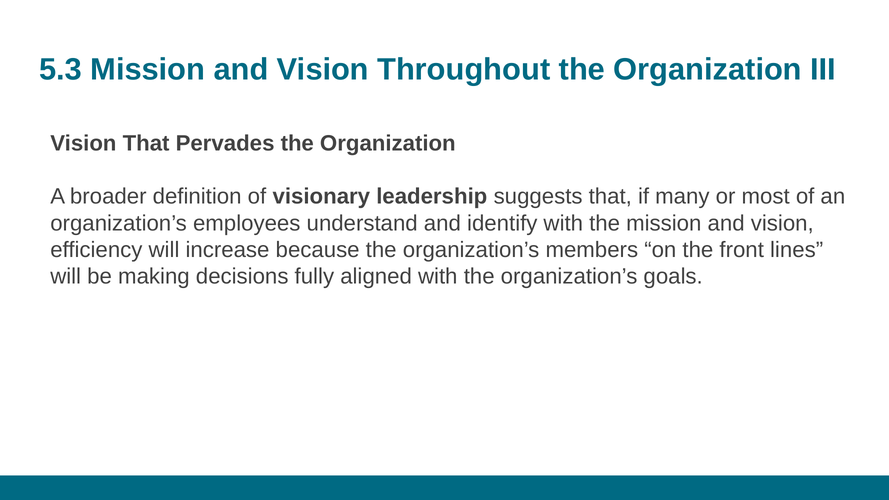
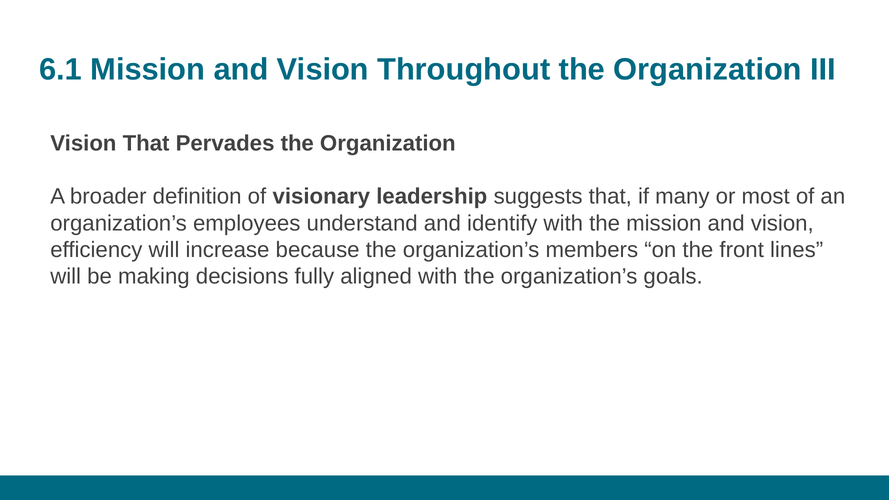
5.3: 5.3 -> 6.1
